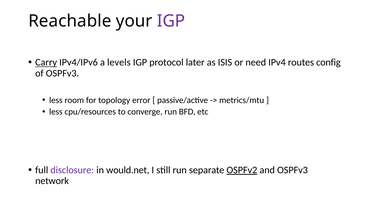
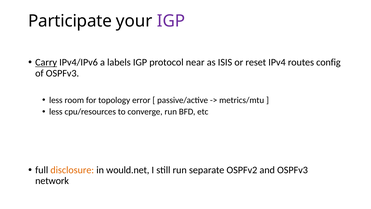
Reachable: Reachable -> Participate
levels: levels -> labels
later: later -> near
need: need -> reset
disclosure colour: purple -> orange
OSPFv2 underline: present -> none
